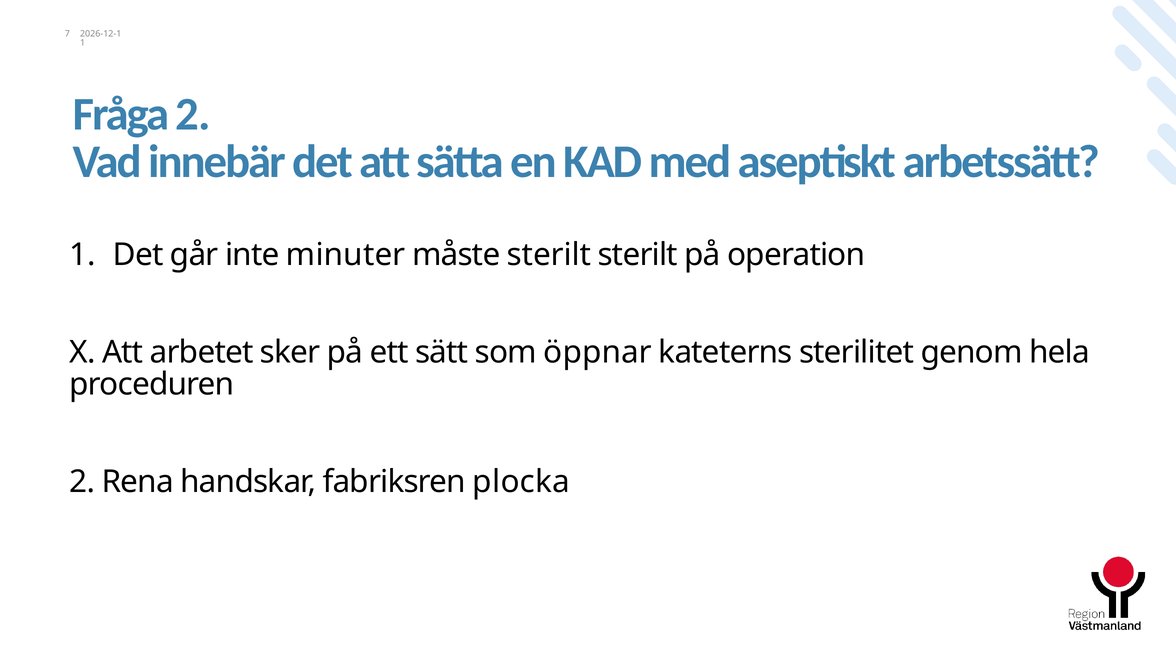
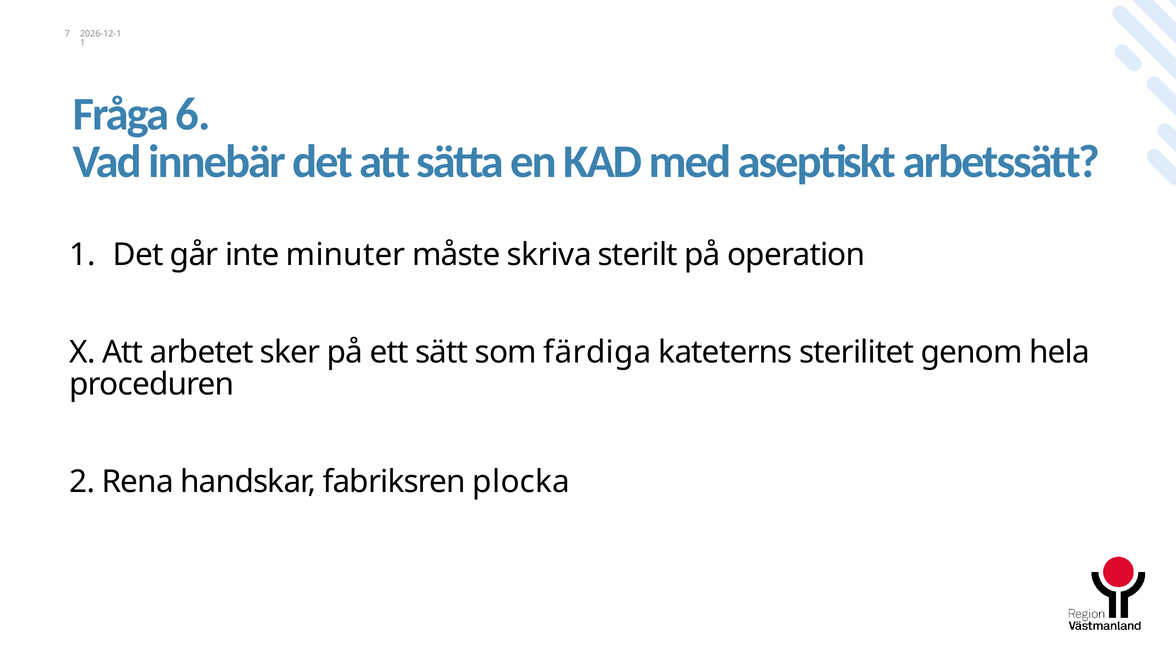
Fråga 2: 2 -> 6
måste sterilt: sterilt -> skriva
öppnar: öppnar -> färdiga
